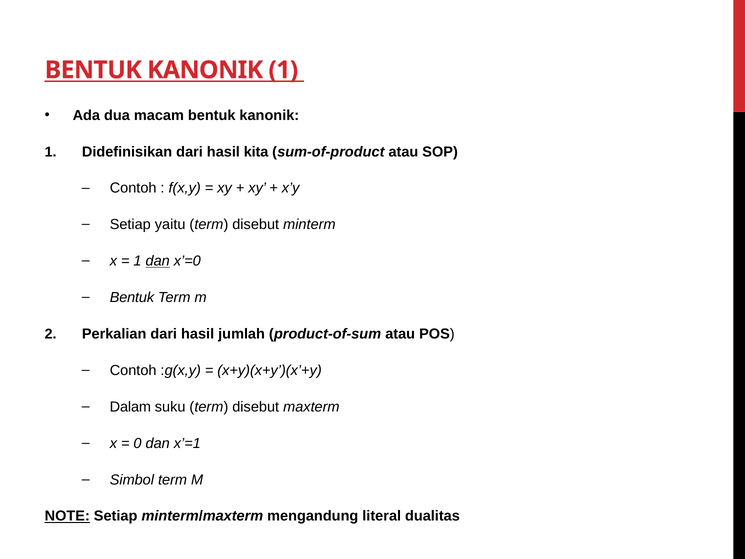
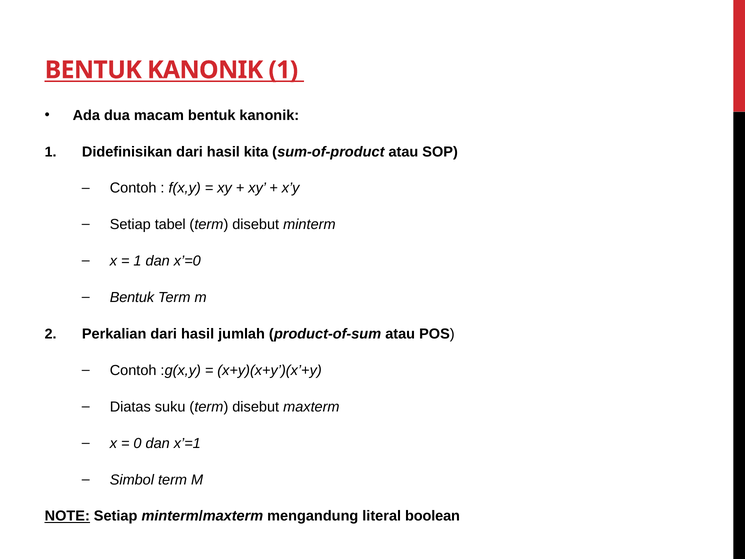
yaitu: yaitu -> tabel
dan at (158, 261) underline: present -> none
Dalam: Dalam -> Diatas
dualitas: dualitas -> boolean
